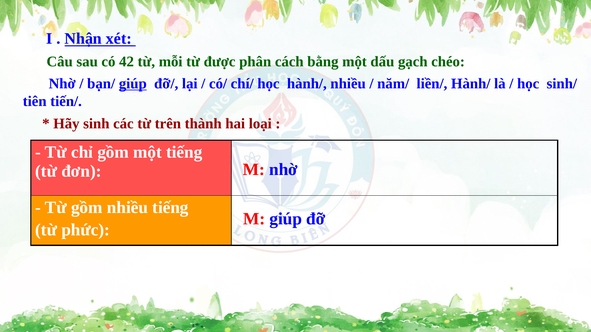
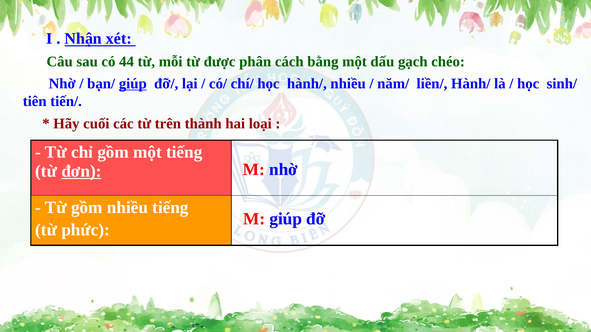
42: 42 -> 44
sinh: sinh -> cuối
đơn underline: none -> present
